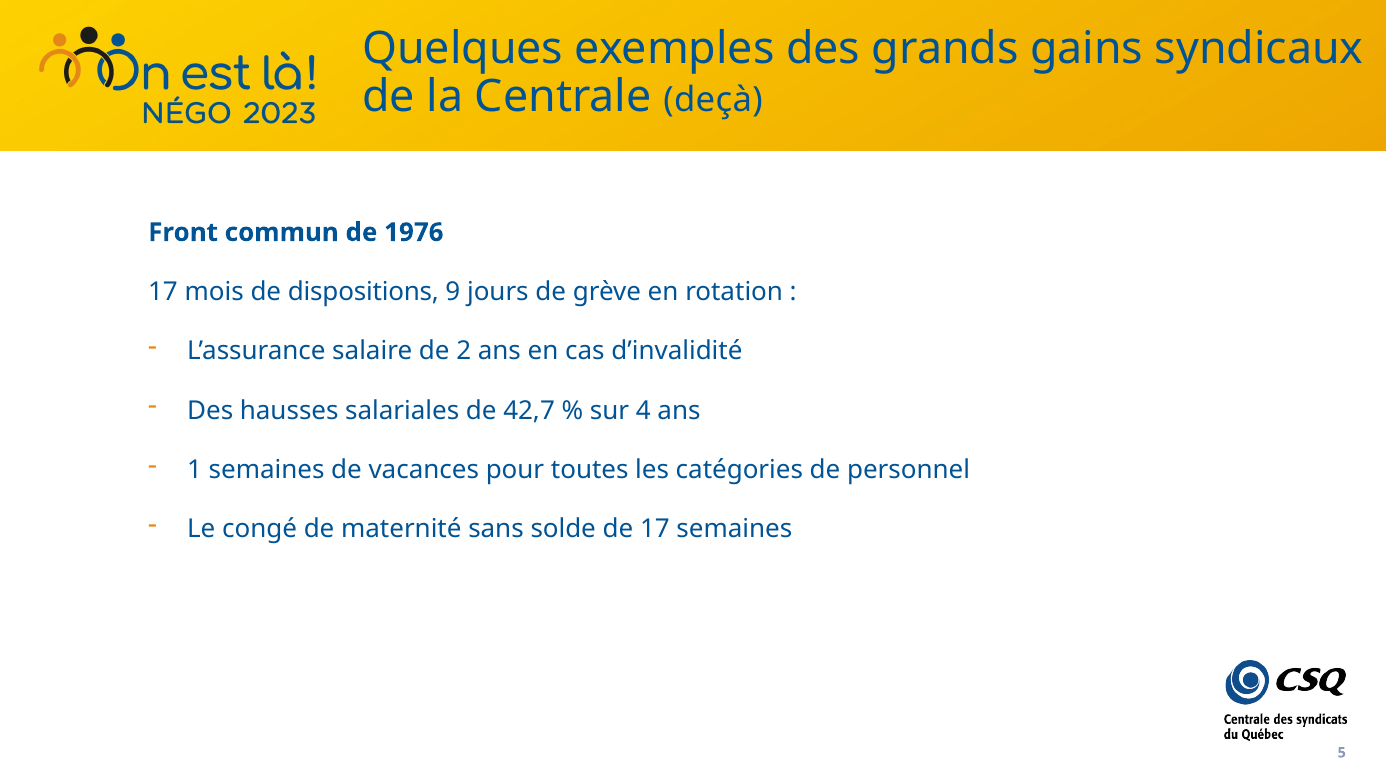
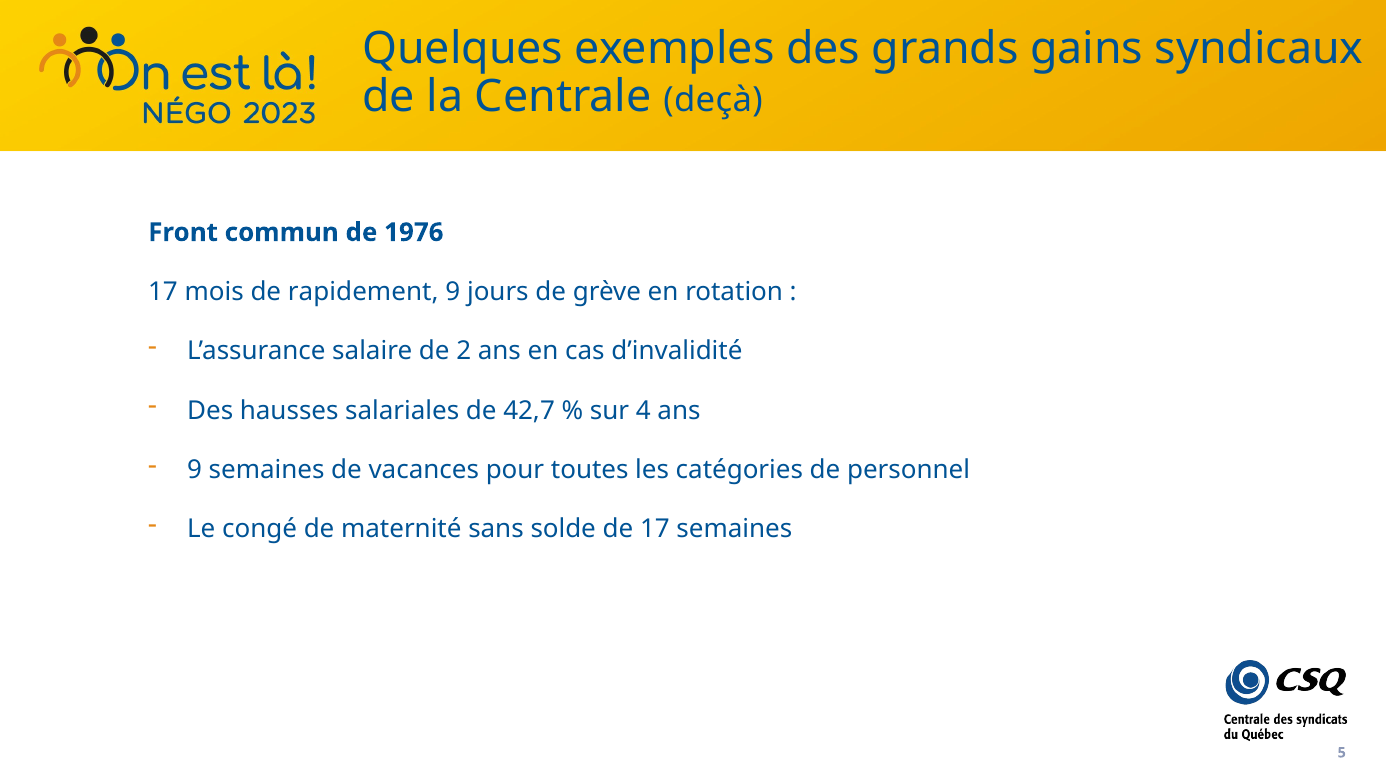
dispositions: dispositions -> rapidement
1 at (195, 470): 1 -> 9
